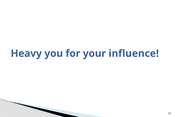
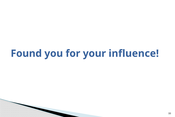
Heavy: Heavy -> Found
